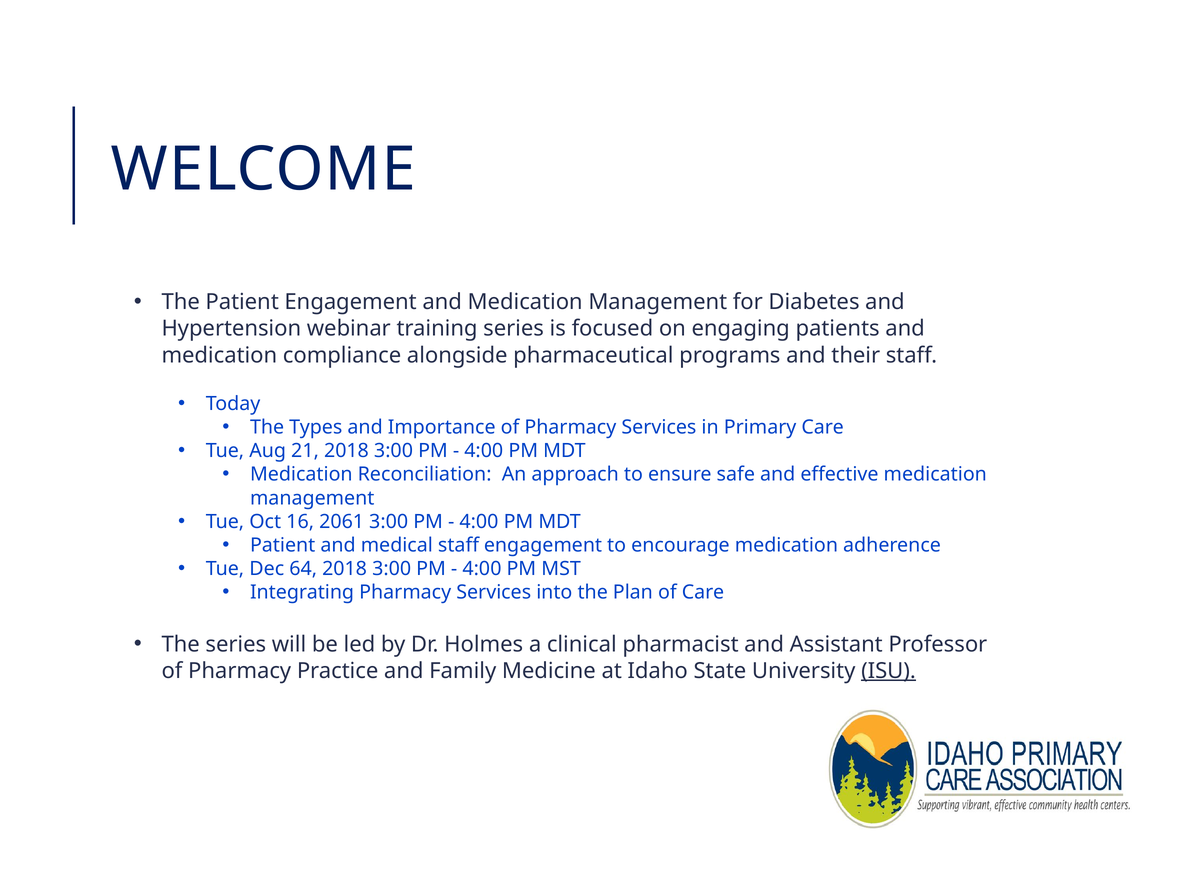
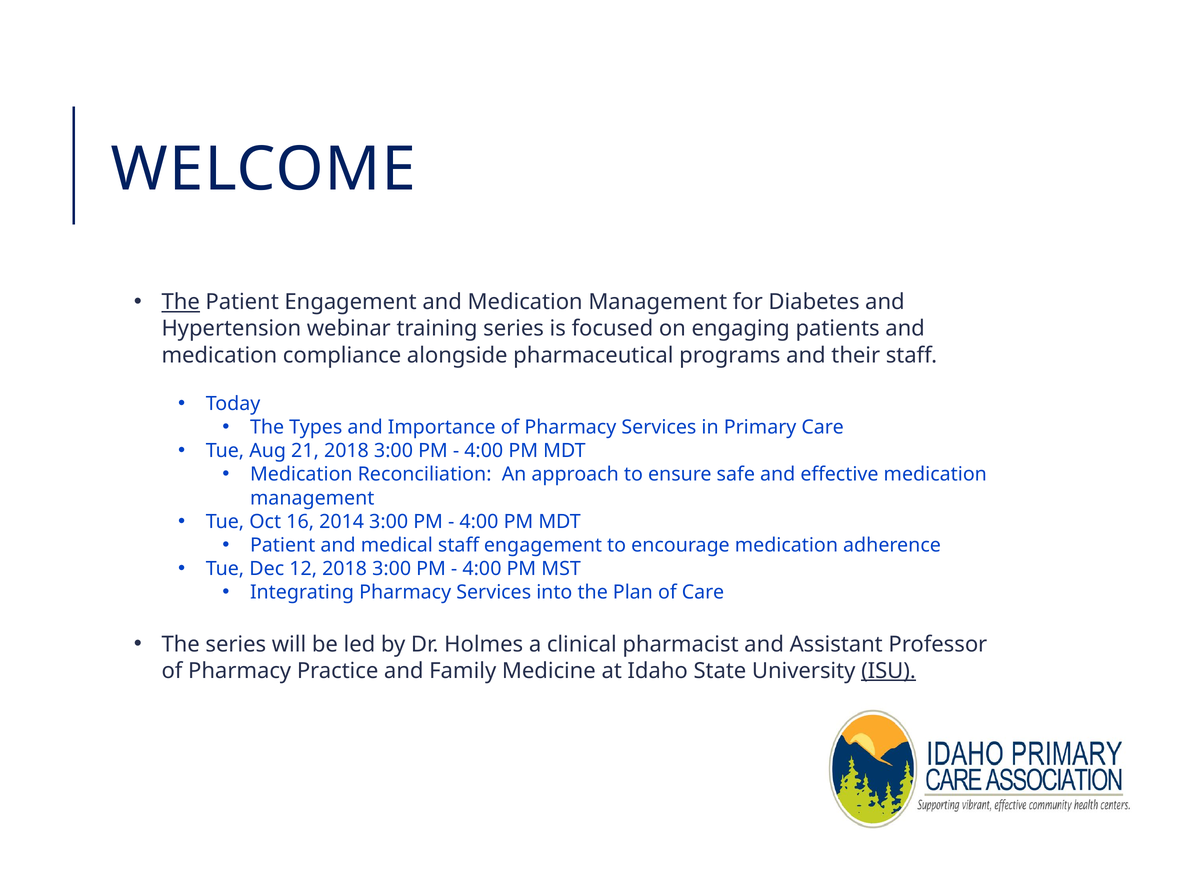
The at (181, 302) underline: none -> present
2061: 2061 -> 2014
64: 64 -> 12
